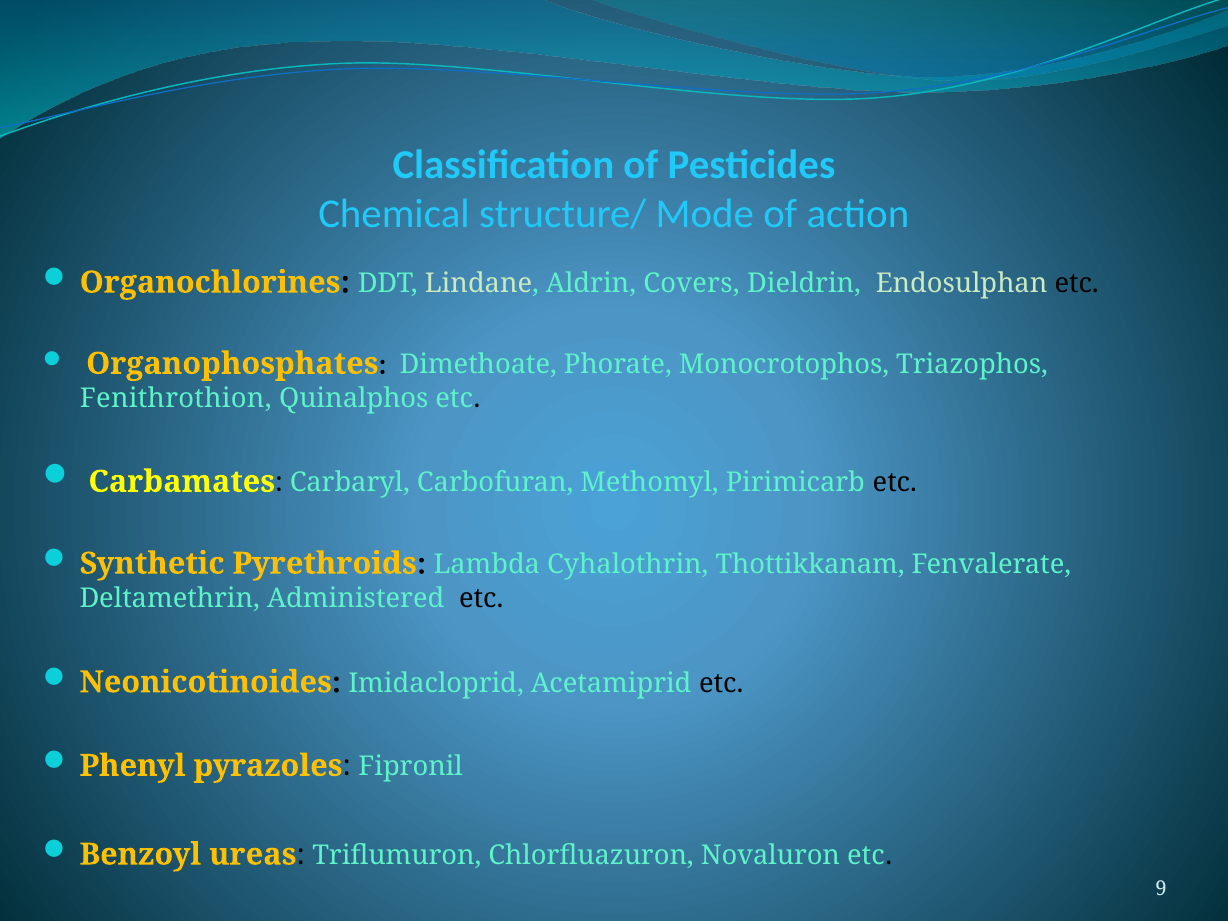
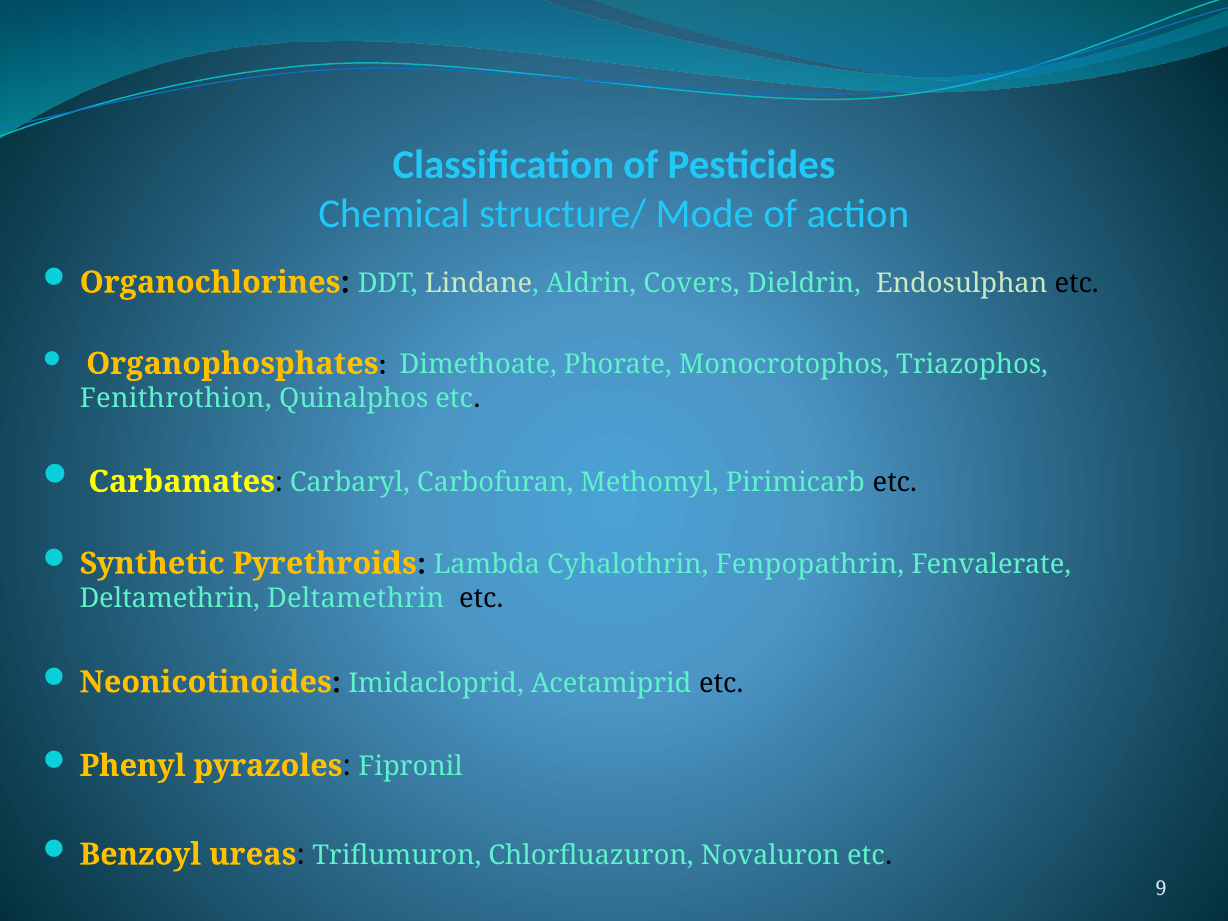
Thottikkanam: Thottikkanam -> Fenpopathrin
Deltamethrin Administered: Administered -> Deltamethrin
